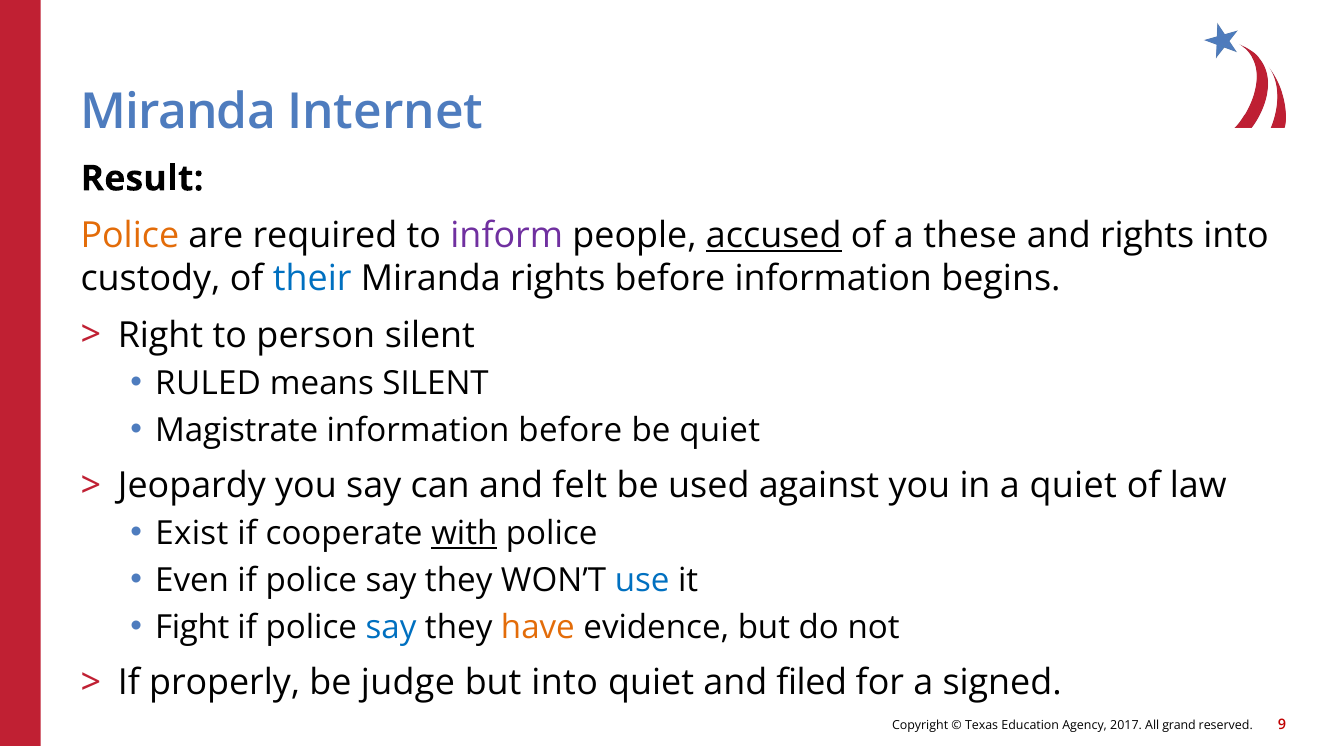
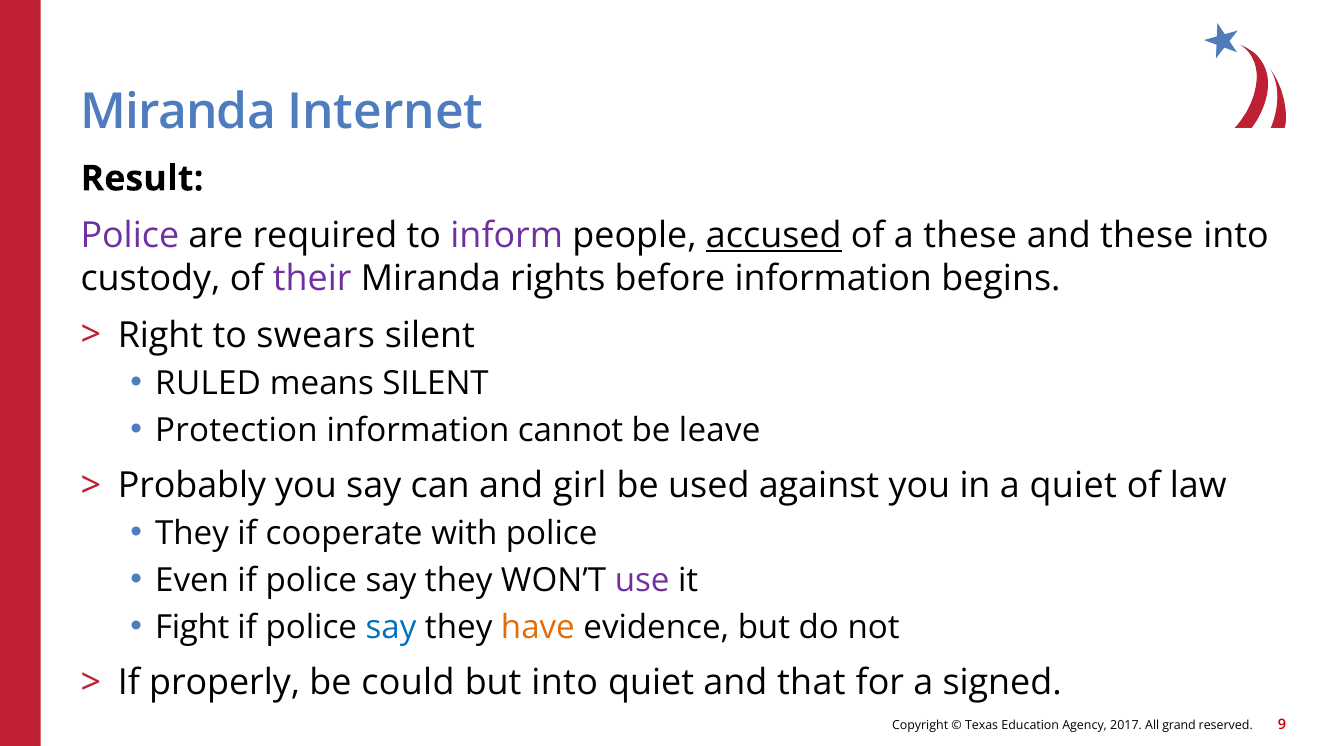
Police at (130, 235) colour: orange -> purple
and rights: rights -> these
their colour: blue -> purple
person: person -> swears
Magistrate: Magistrate -> Protection
information before: before -> cannot
be quiet: quiet -> leave
Jeopardy: Jeopardy -> Probably
felt: felt -> girl
Exist at (192, 534): Exist -> They
with underline: present -> none
use colour: blue -> purple
judge: judge -> could
filed: filed -> that
